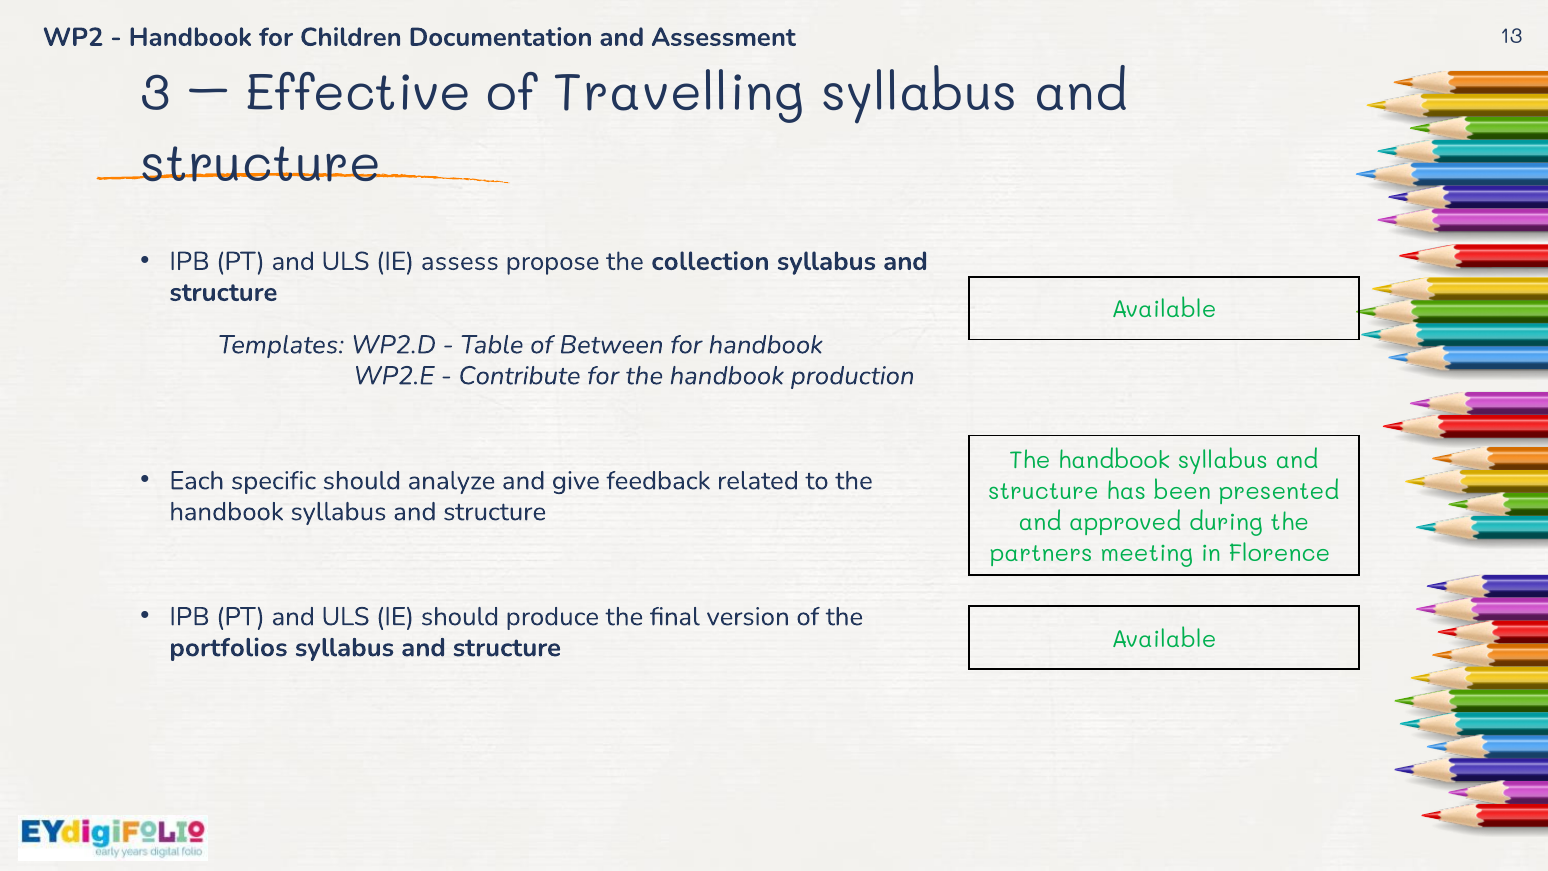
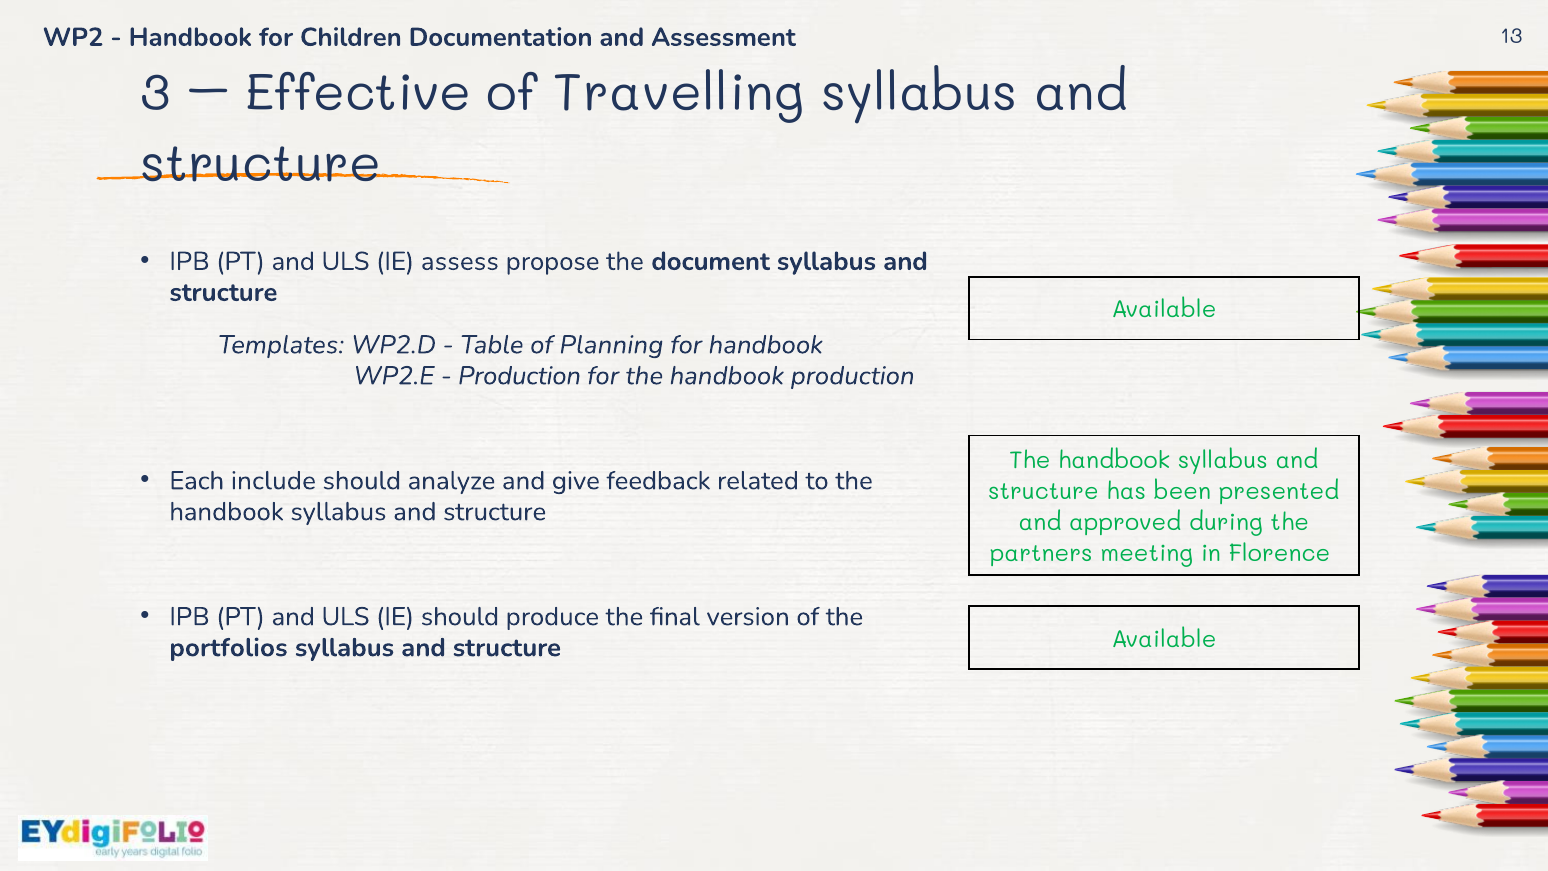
collection: collection -> document
Between: Between -> Planning
Contribute at (519, 376): Contribute -> Production
specific: specific -> include
